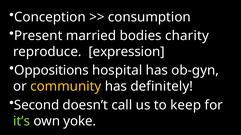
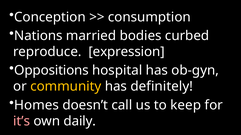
Present: Present -> Nations
charity: charity -> curbed
Second: Second -> Homes
it’s colour: light green -> pink
yoke: yoke -> daily
